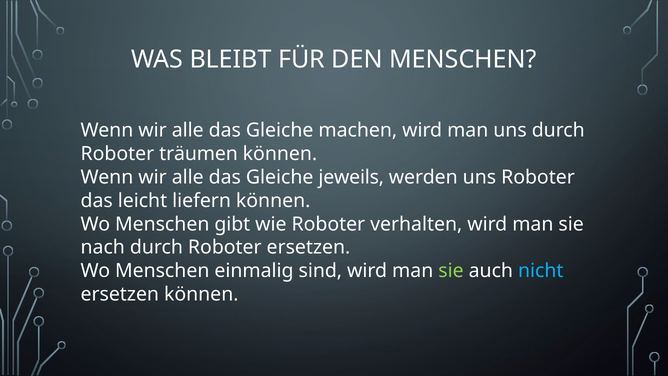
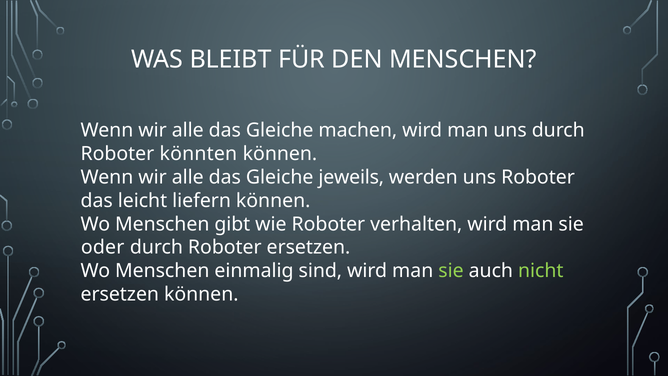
träumen: träumen -> könnten
nach: nach -> oder
nicht colour: light blue -> light green
